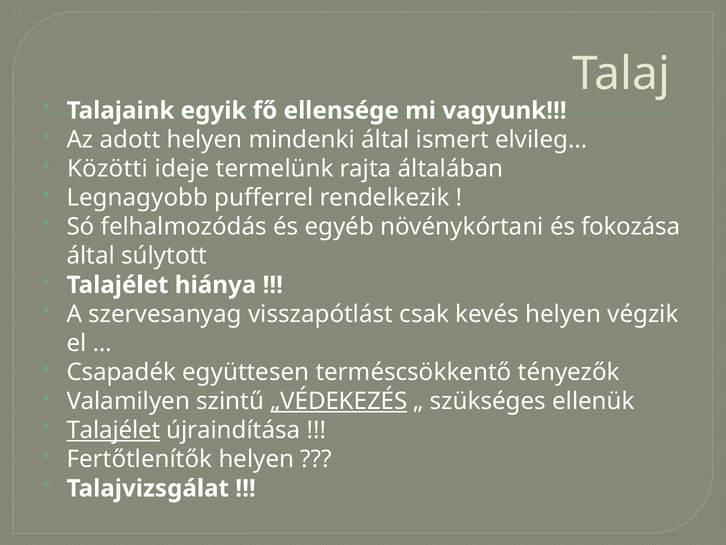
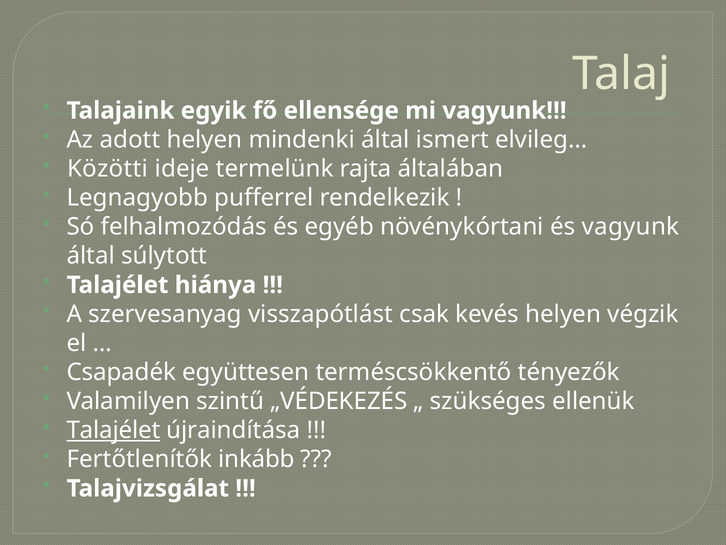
és fokozása: fokozása -> vagyunk
„VÉDEKEZÉS underline: present -> none
Fertőtlenítők helyen: helyen -> inkább
